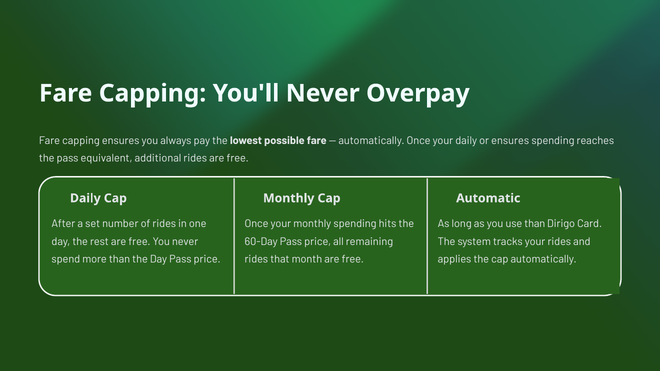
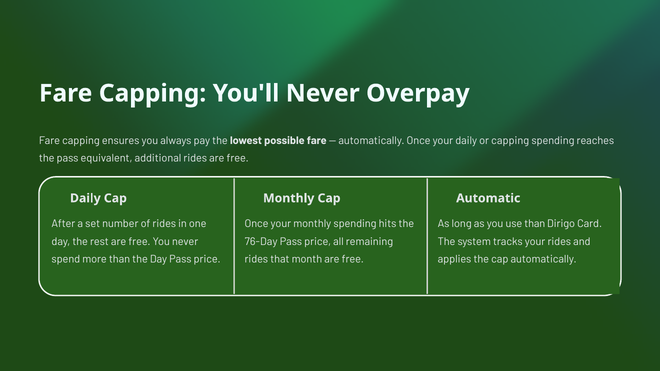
or ensures: ensures -> capping
60-Day: 60-Day -> 76-Day
